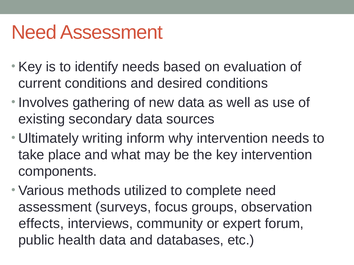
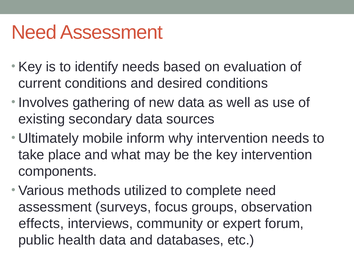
writing: writing -> mobile
